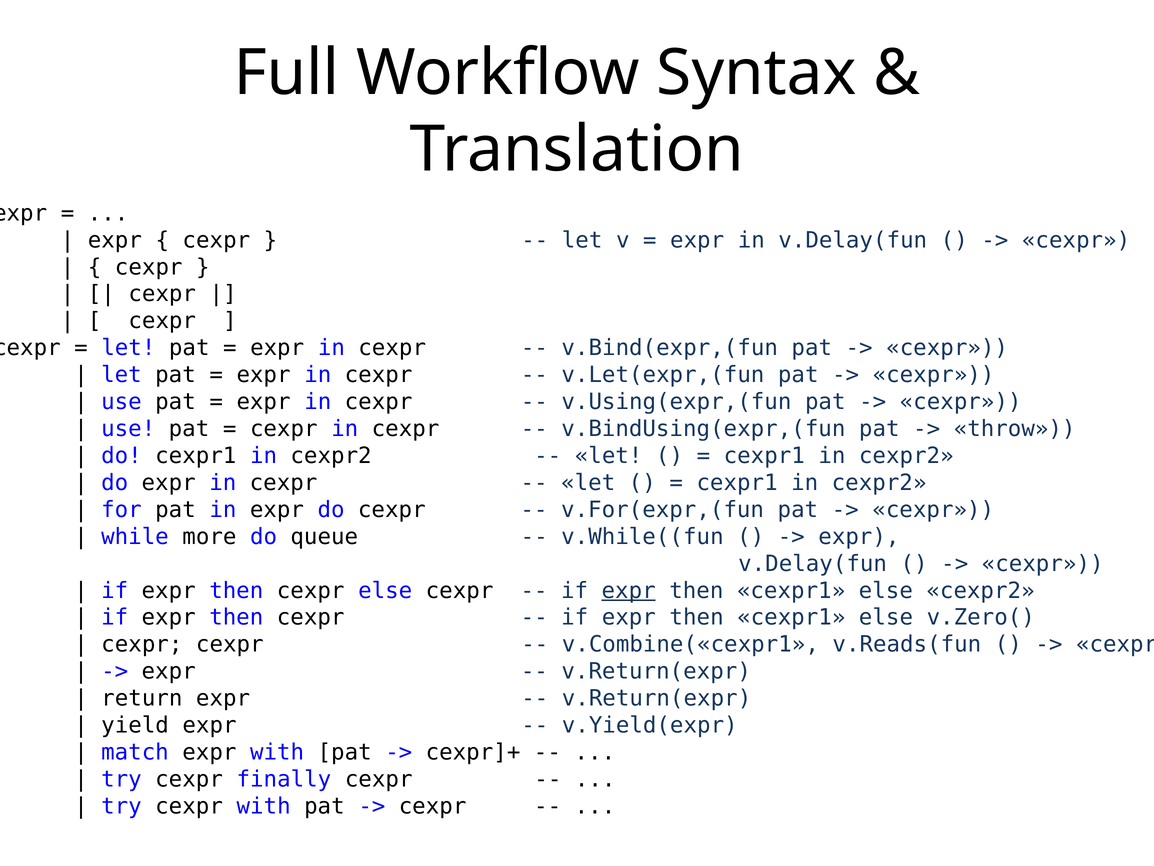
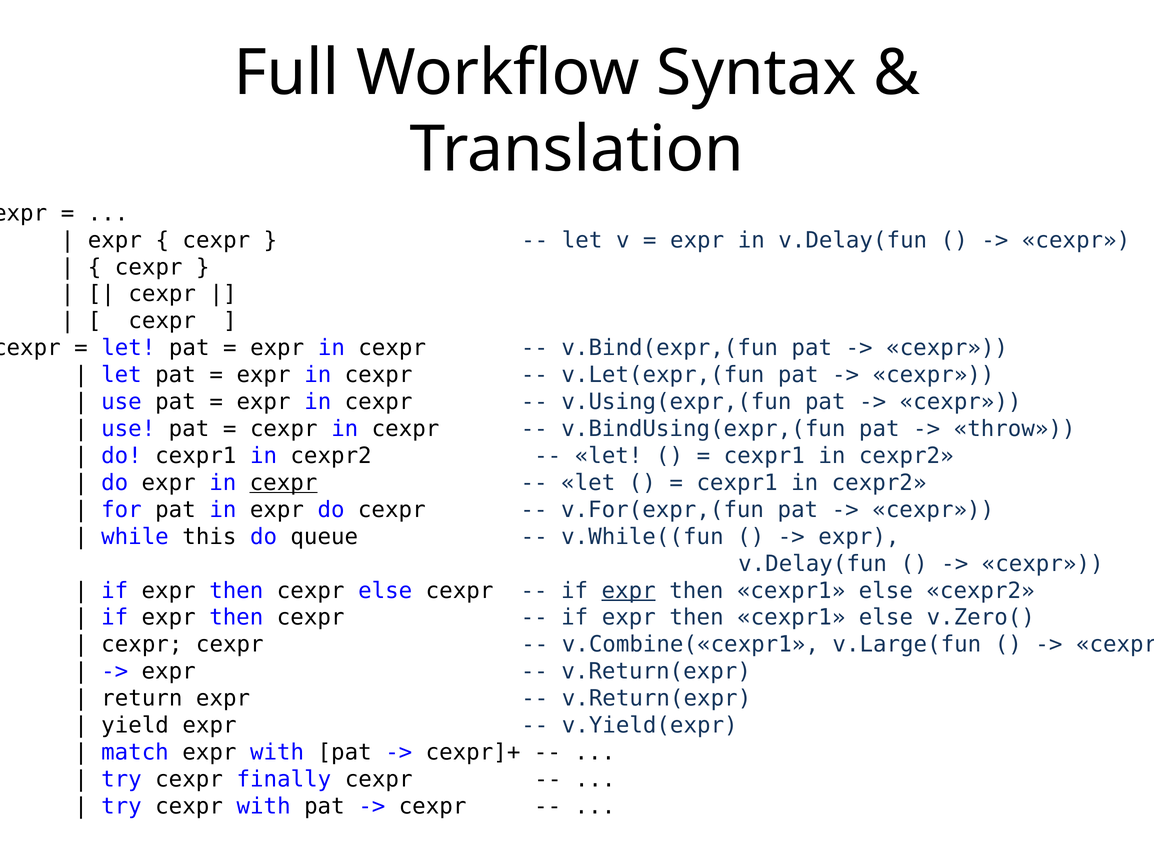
cexpr at (284, 482) underline: none -> present
more: more -> this
v.Reads(fun: v.Reads(fun -> v.Large(fun
